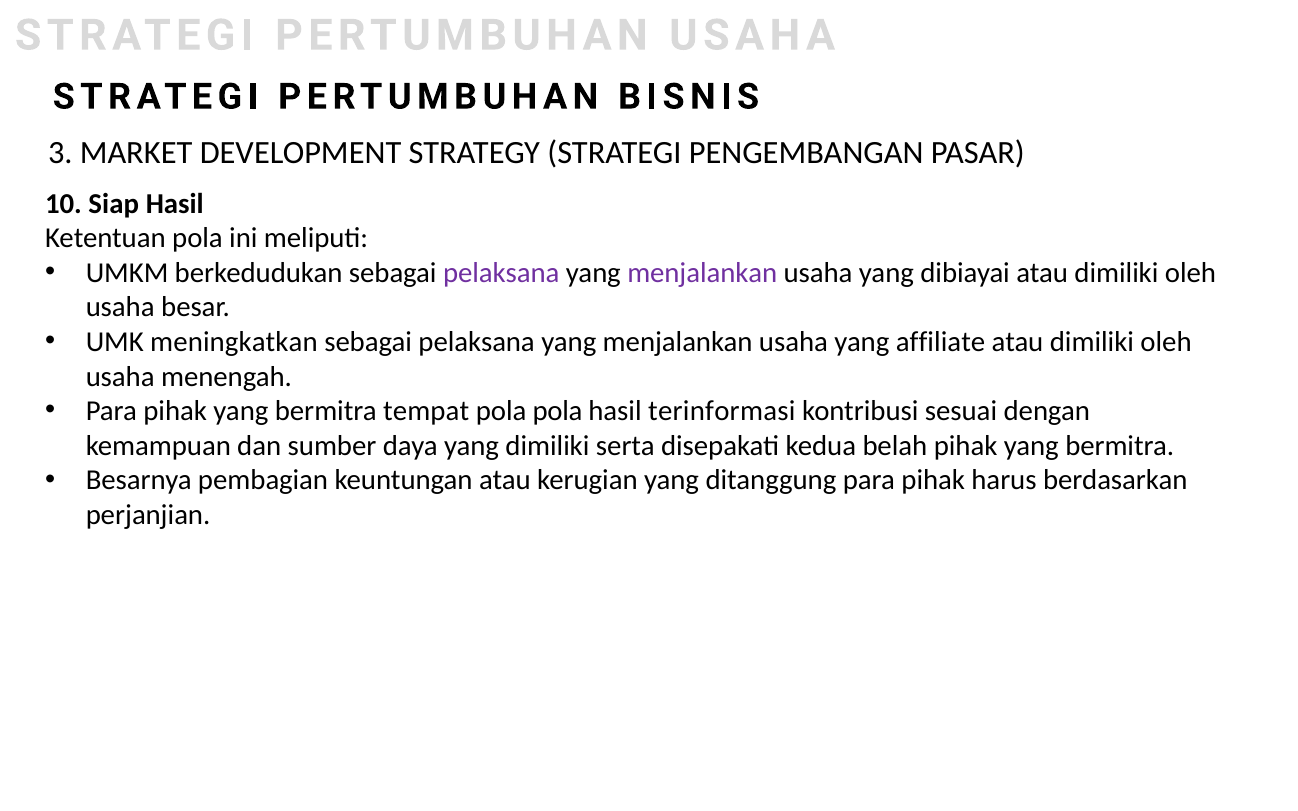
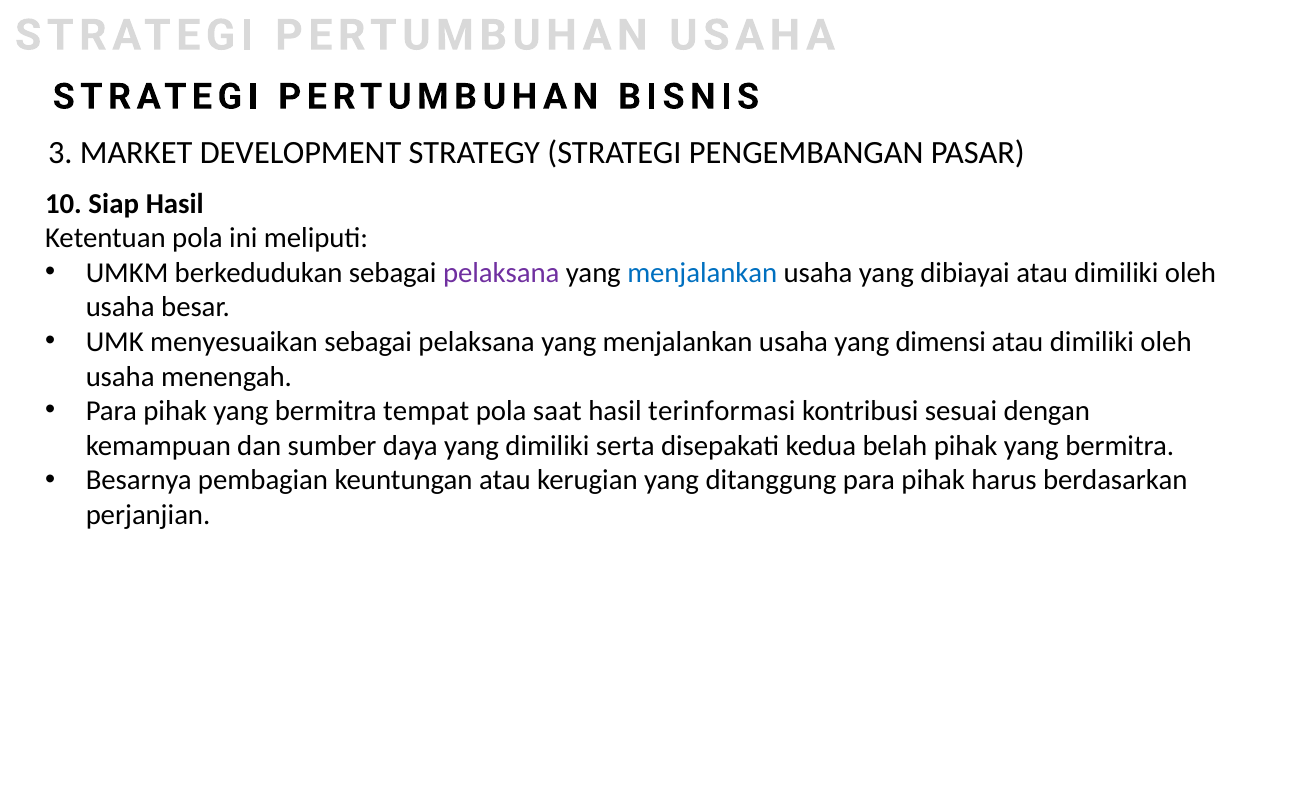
menjalankan at (702, 273) colour: purple -> blue
meningkatkan: meningkatkan -> menyesuaikan
affiliate: affiliate -> dimensi
pola pola: pola -> saat
